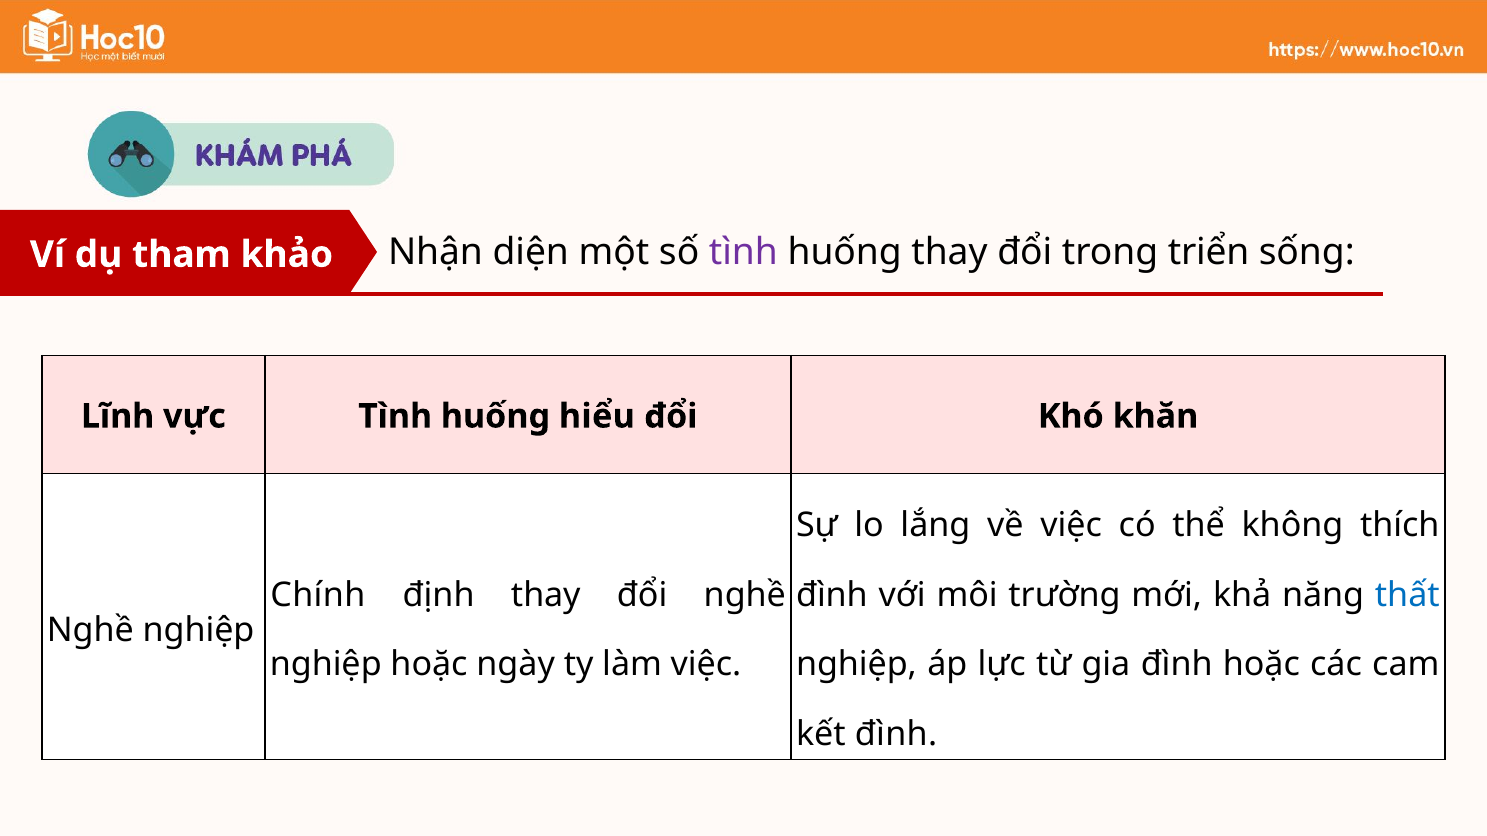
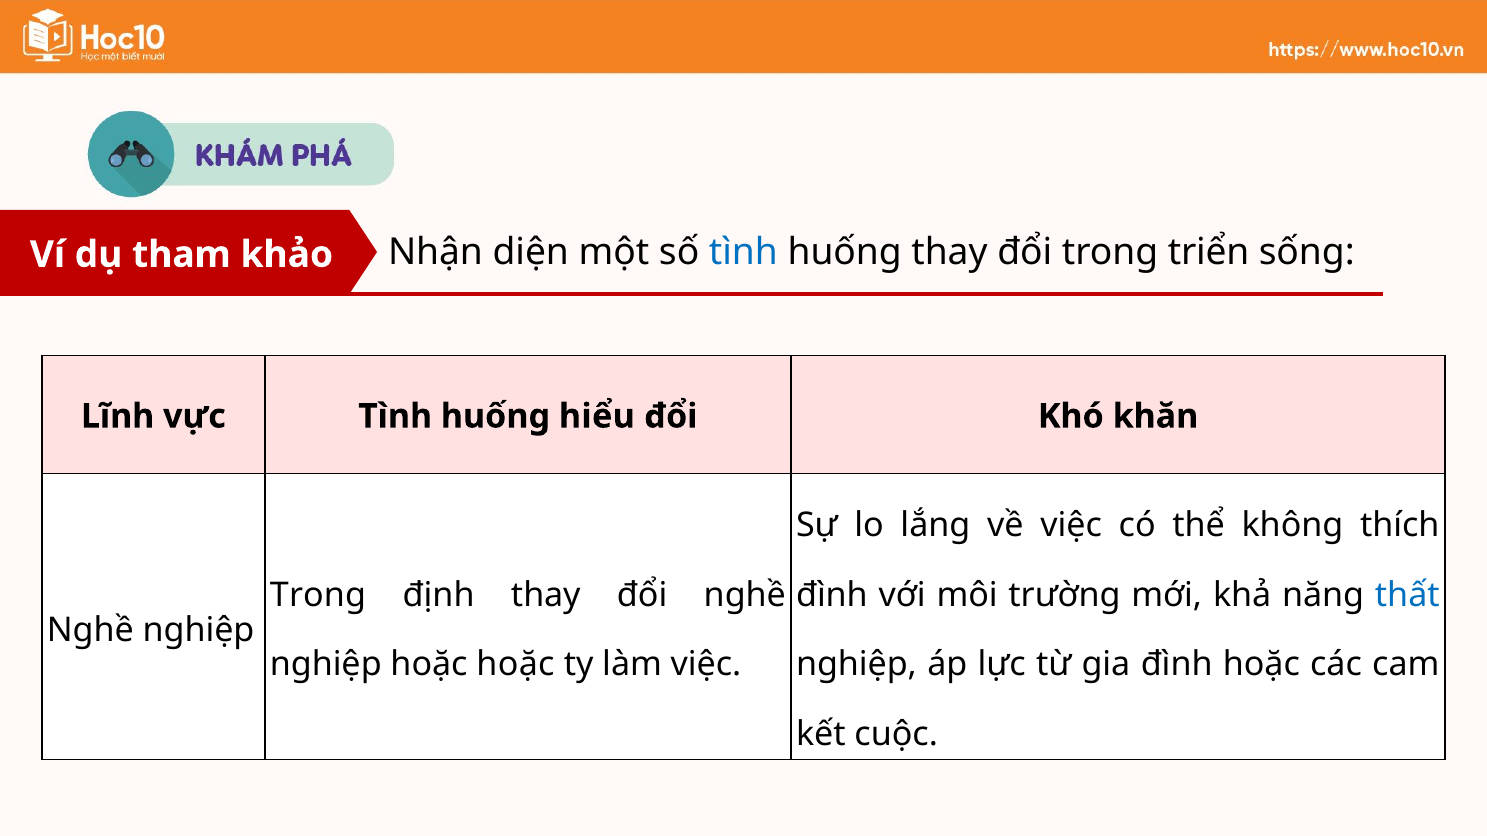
tình at (743, 253) colour: purple -> blue
Chính at (318, 595): Chính -> Trong
hoặc ngày: ngày -> hoặc
kết đình: đình -> cuộc
